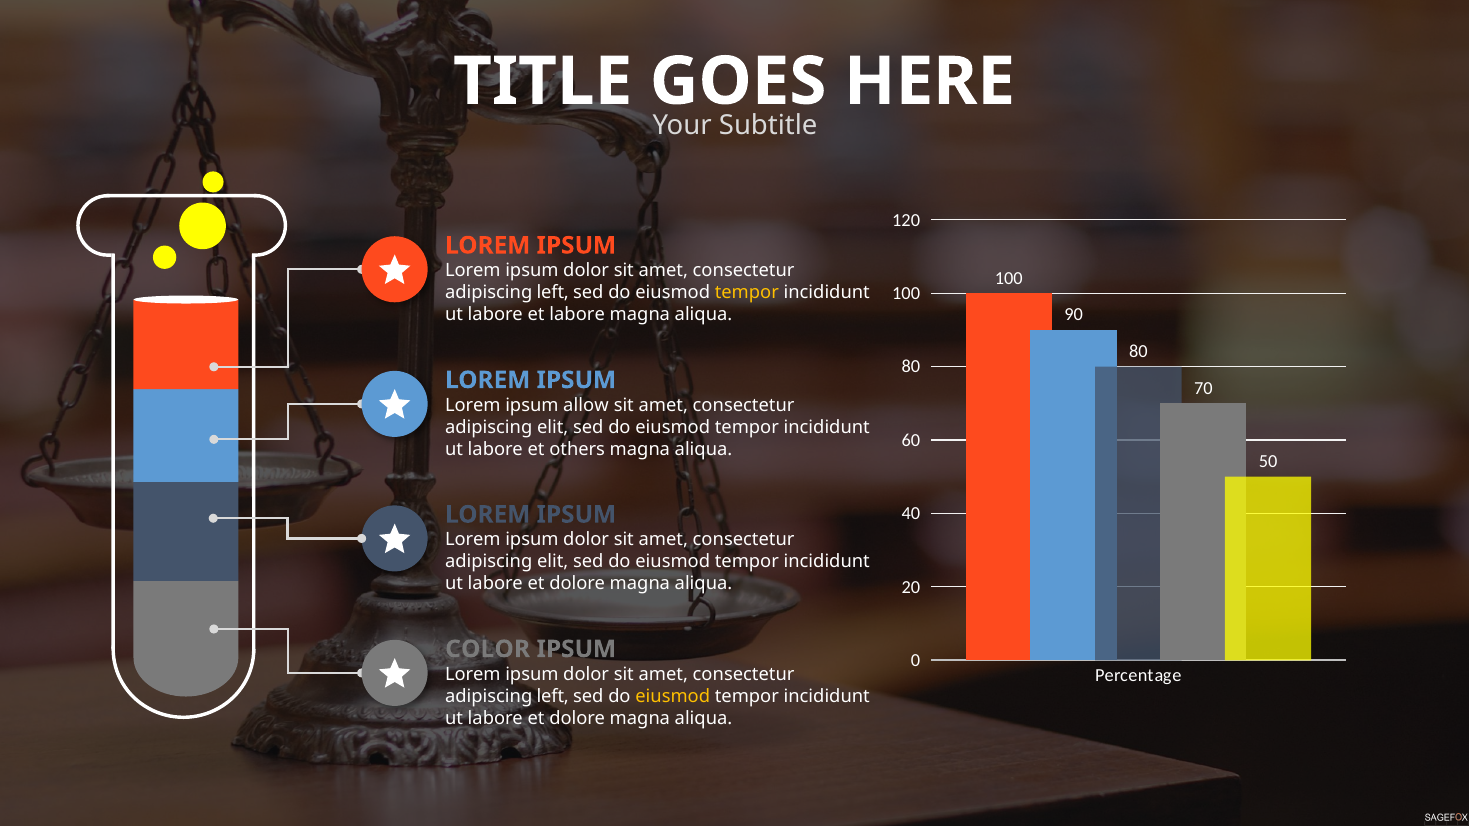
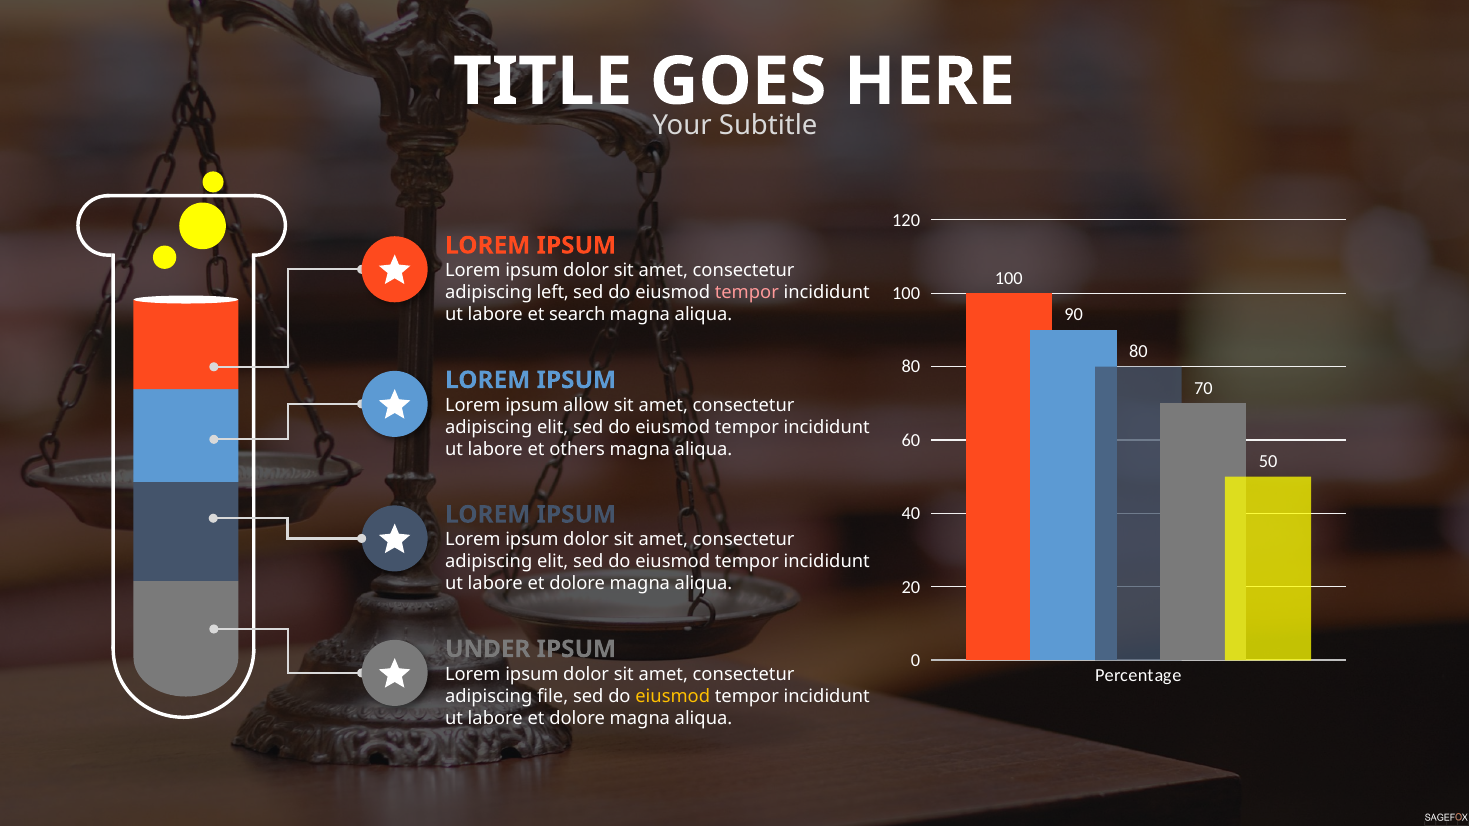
tempor at (747, 293) colour: yellow -> pink
et labore: labore -> search
COLOR: COLOR -> UNDER
left at (553, 697): left -> file
